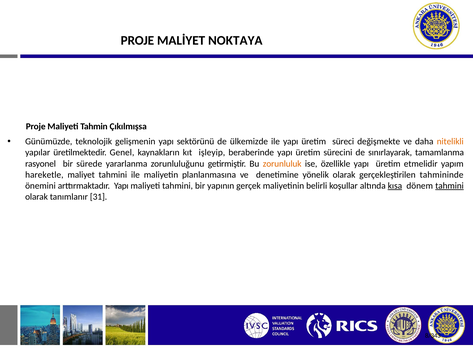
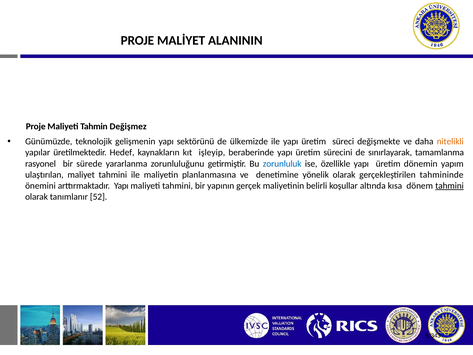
NOKTAYA: NOKTAYA -> ALANININ
Çıkılmışsa: Çıkılmışsa -> Değişmez
Genel: Genel -> Hedef
zorunluluk colour: orange -> blue
etmelidir: etmelidir -> dönemin
hareketle: hareketle -> ulaştırılan
kısa underline: present -> none
31: 31 -> 52
